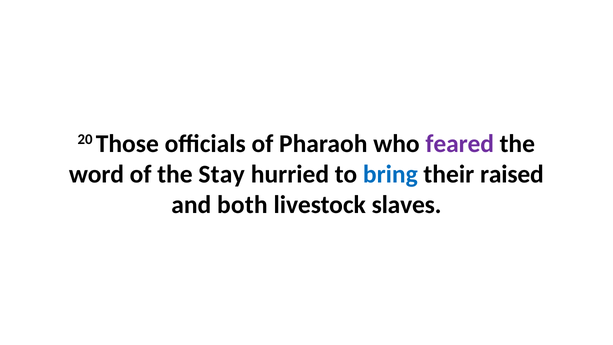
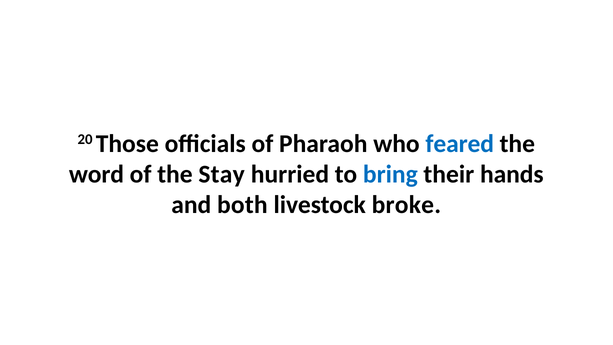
feared colour: purple -> blue
raised: raised -> hands
slaves: slaves -> broke
